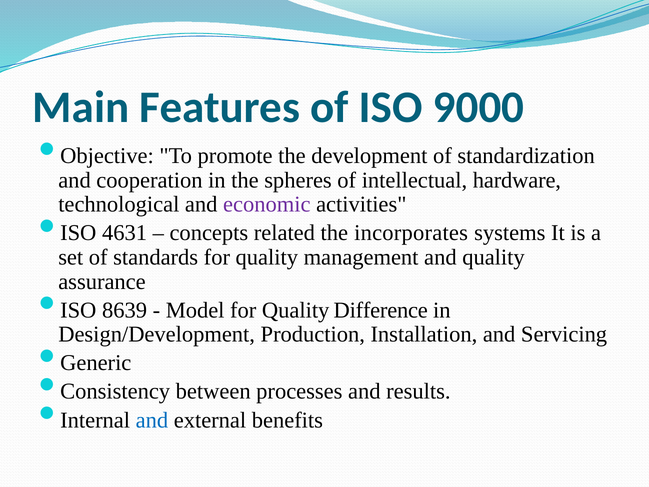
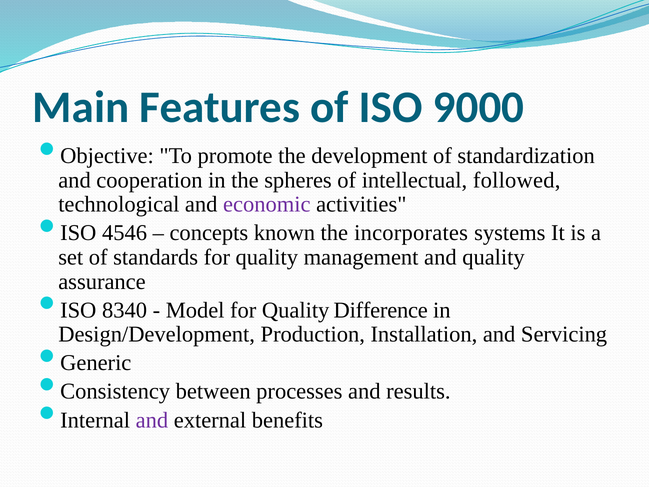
hardware: hardware -> followed
4631: 4631 -> 4546
related: related -> known
8639: 8639 -> 8340
and at (152, 420) colour: blue -> purple
